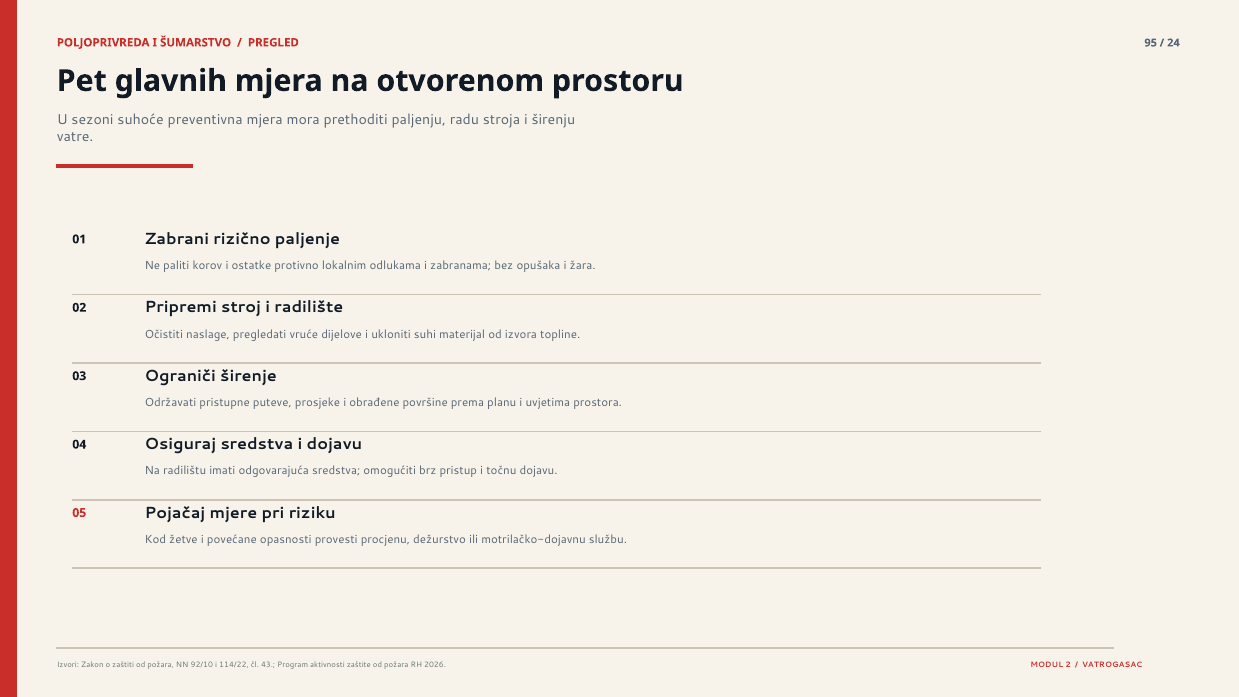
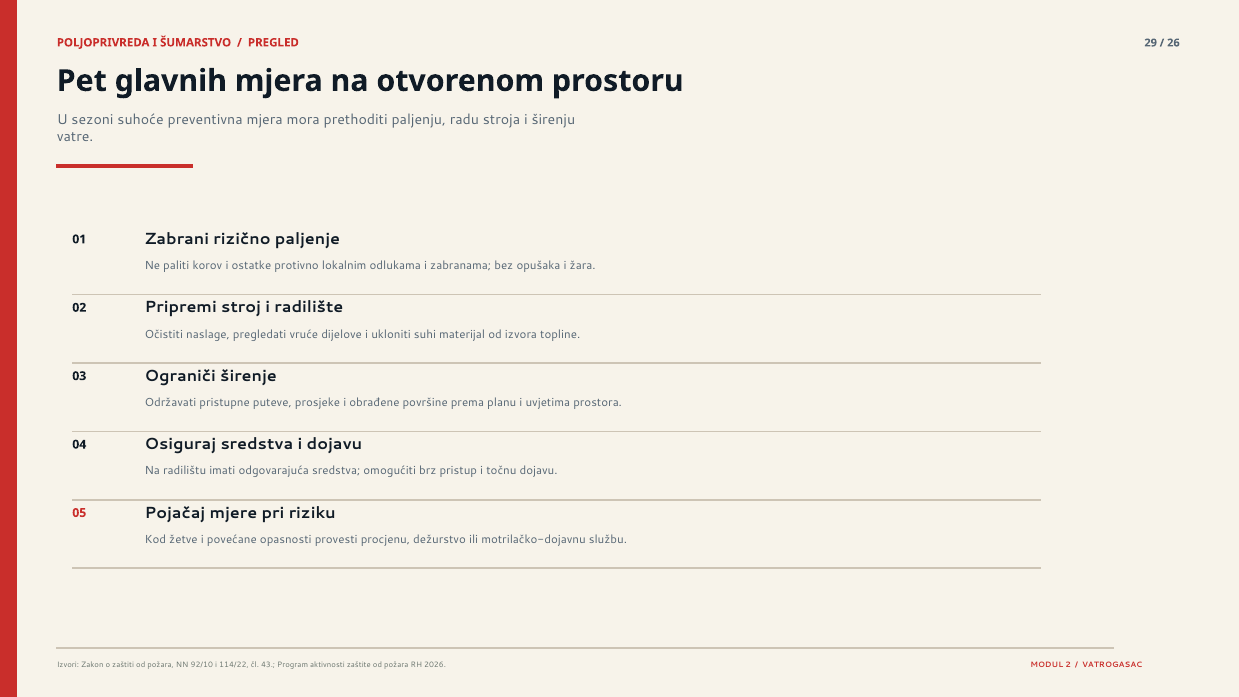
95: 95 -> 29
24: 24 -> 26
